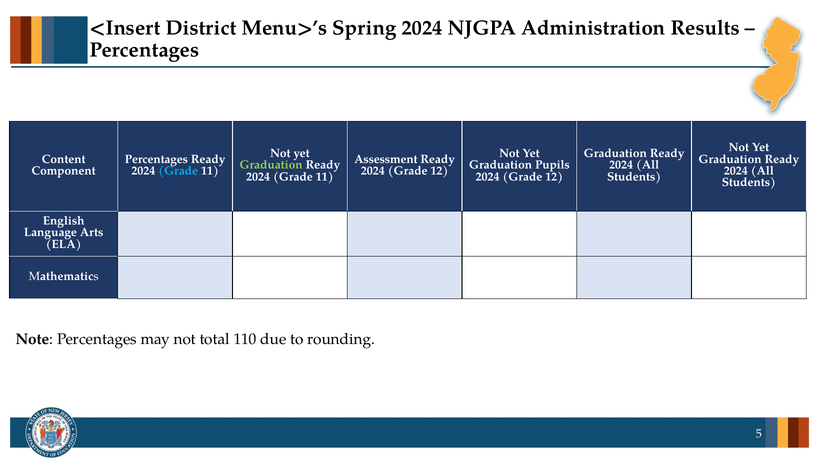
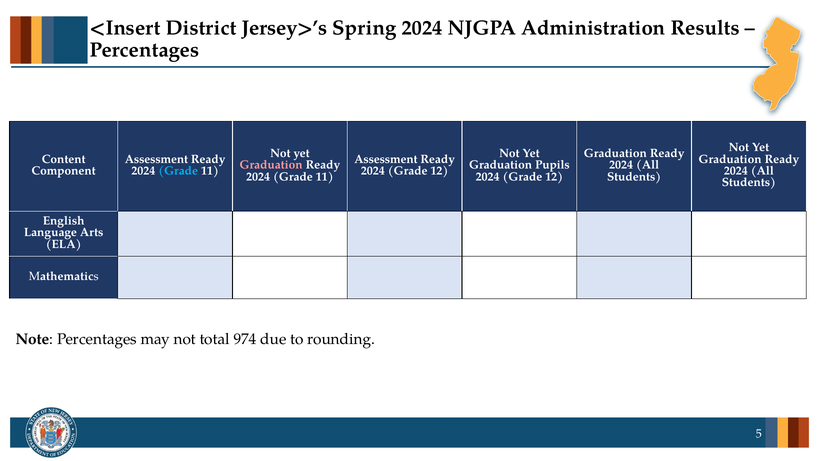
Menu>’s: Menu>’s -> Jersey>’s
Percentages at (156, 159): Percentages -> Assessment
Graduation at (271, 165) colour: light green -> pink
110: 110 -> 974
